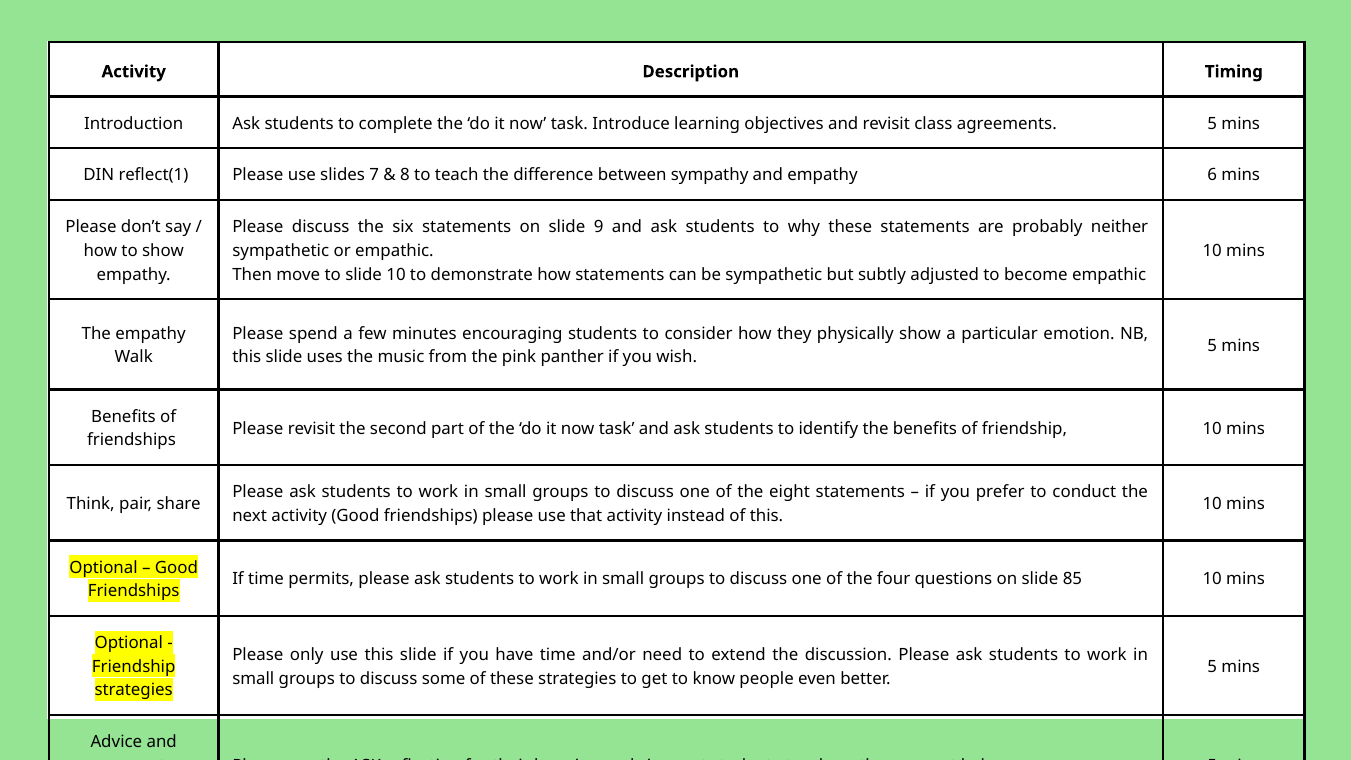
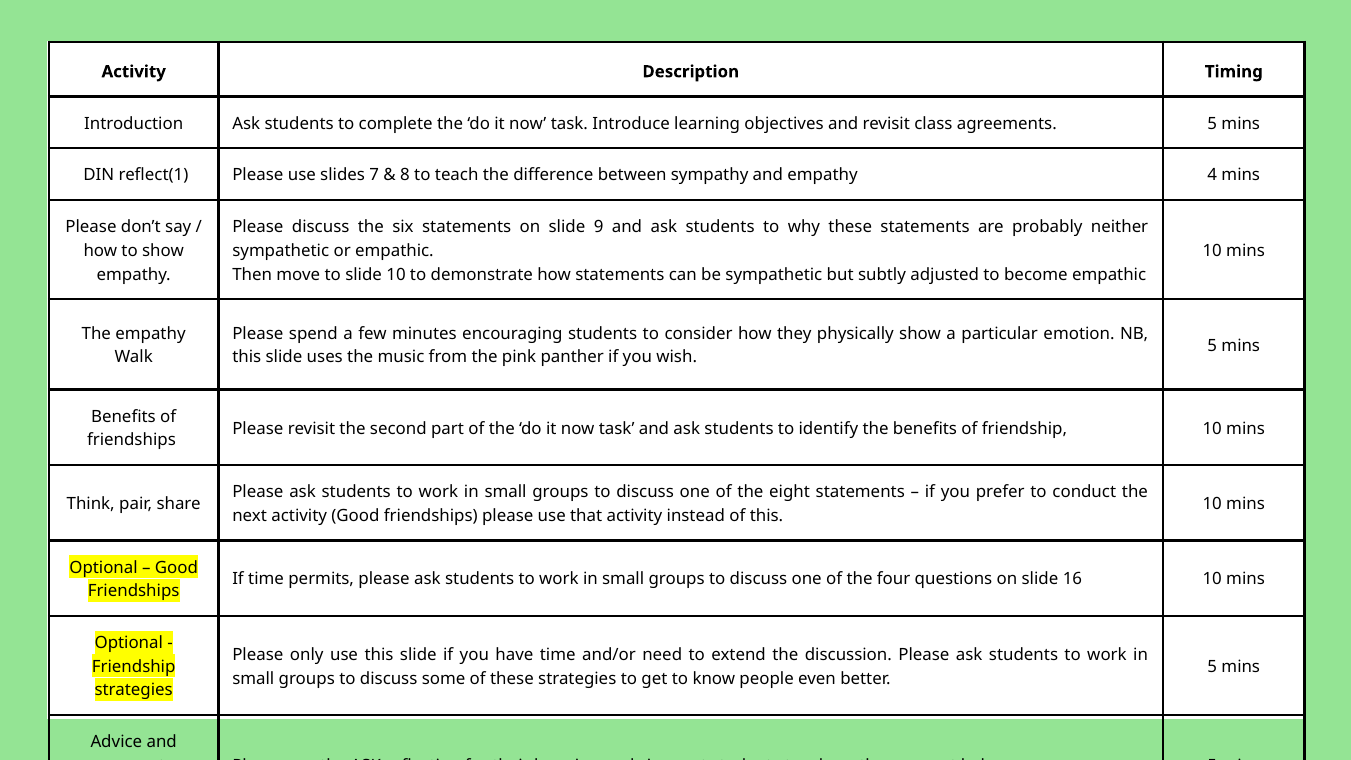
6: 6 -> 4
85: 85 -> 16
